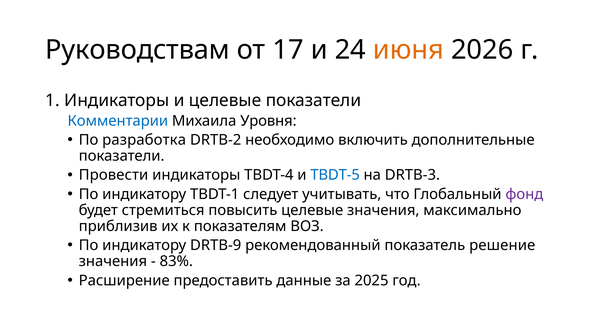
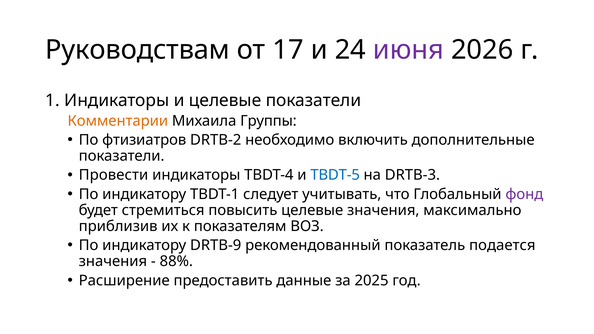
июня colour: orange -> purple
Комментарии colour: blue -> orange
Уровня: Уровня -> Группы
разработка: разработка -> фтизиатров
решение: решение -> подается
83%: 83% -> 88%
